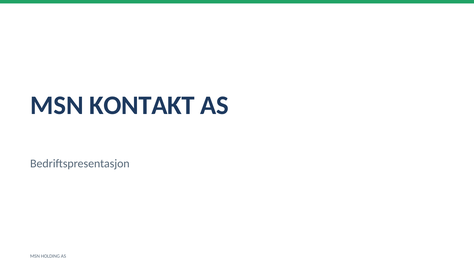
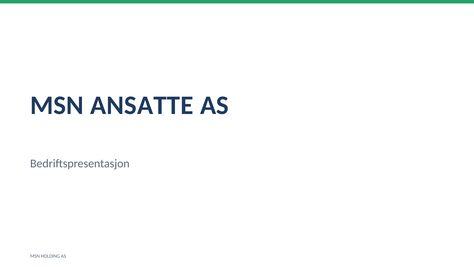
KONTAKT: KONTAKT -> ANSATTE
